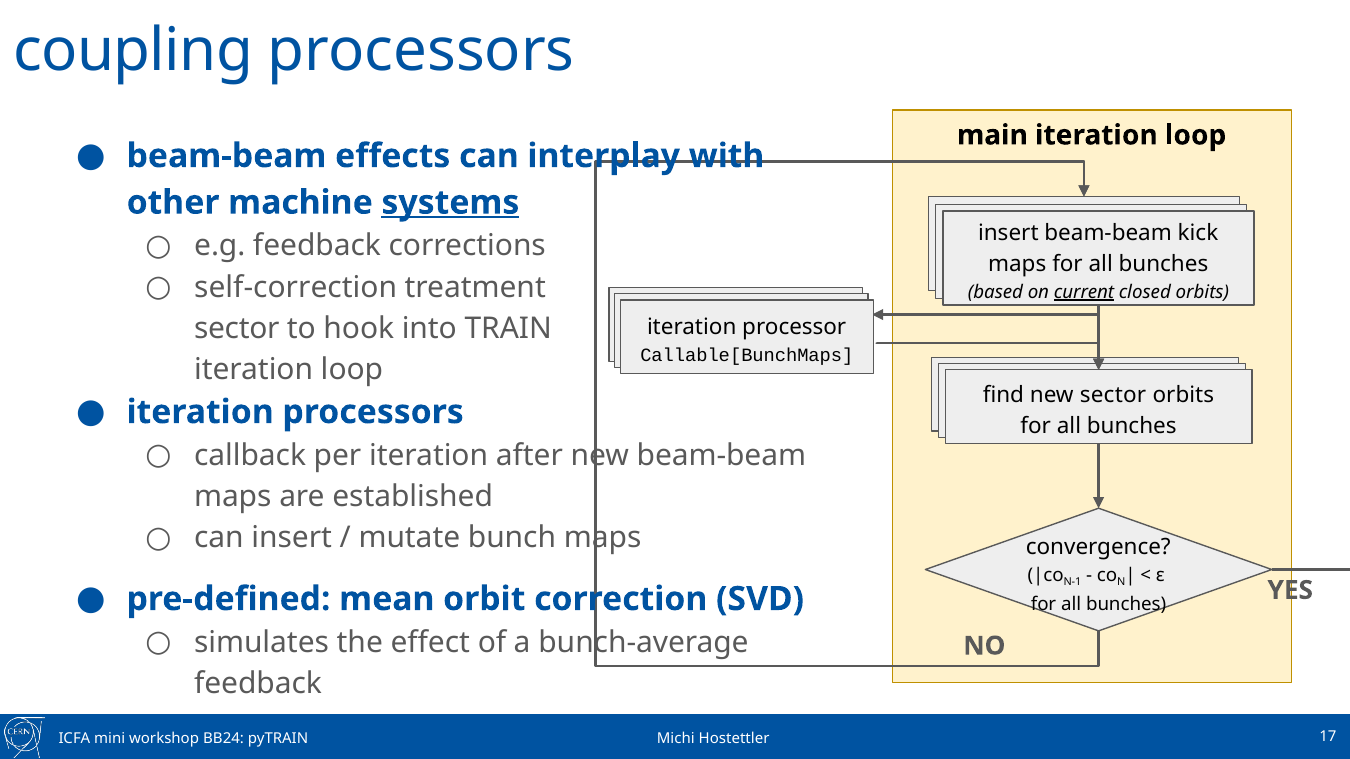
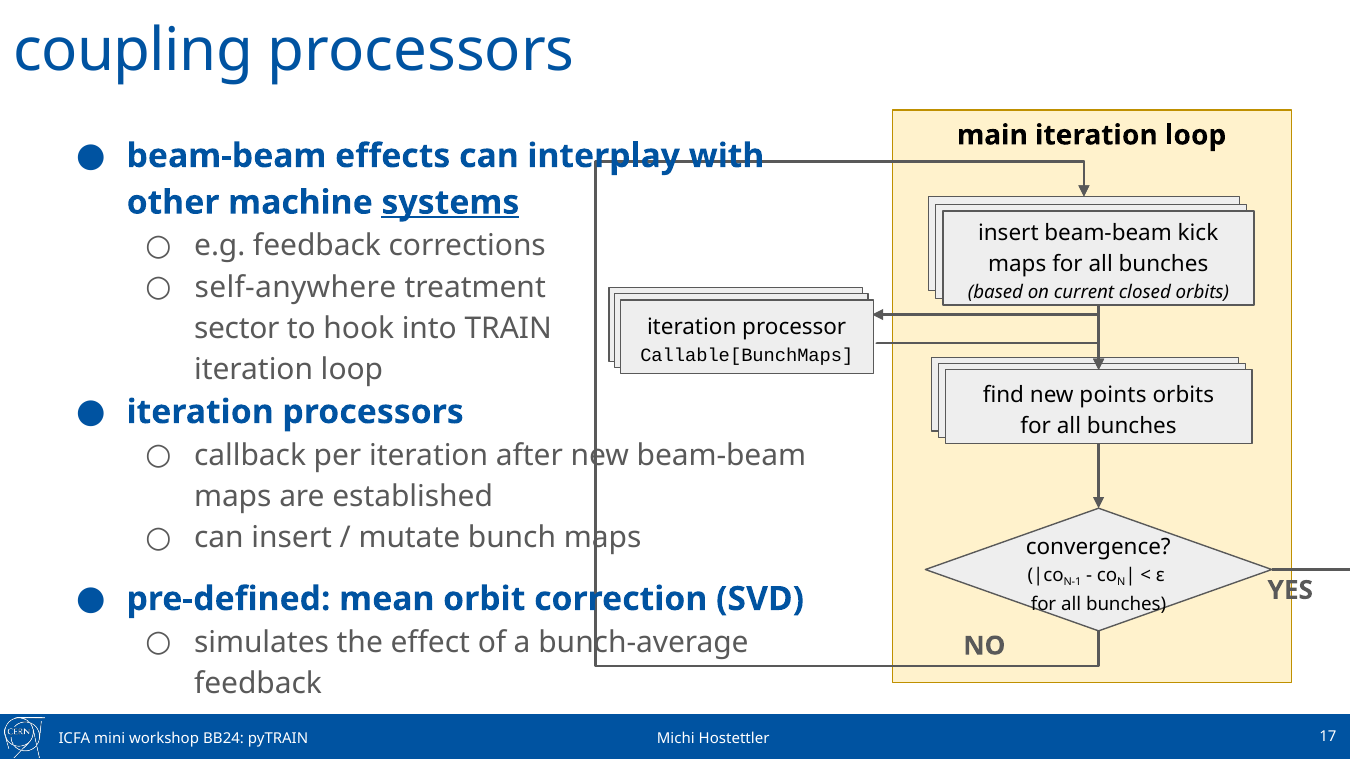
self-correction: self-correction -> self-anywhere
current underline: present -> none
new sector: sector -> points
